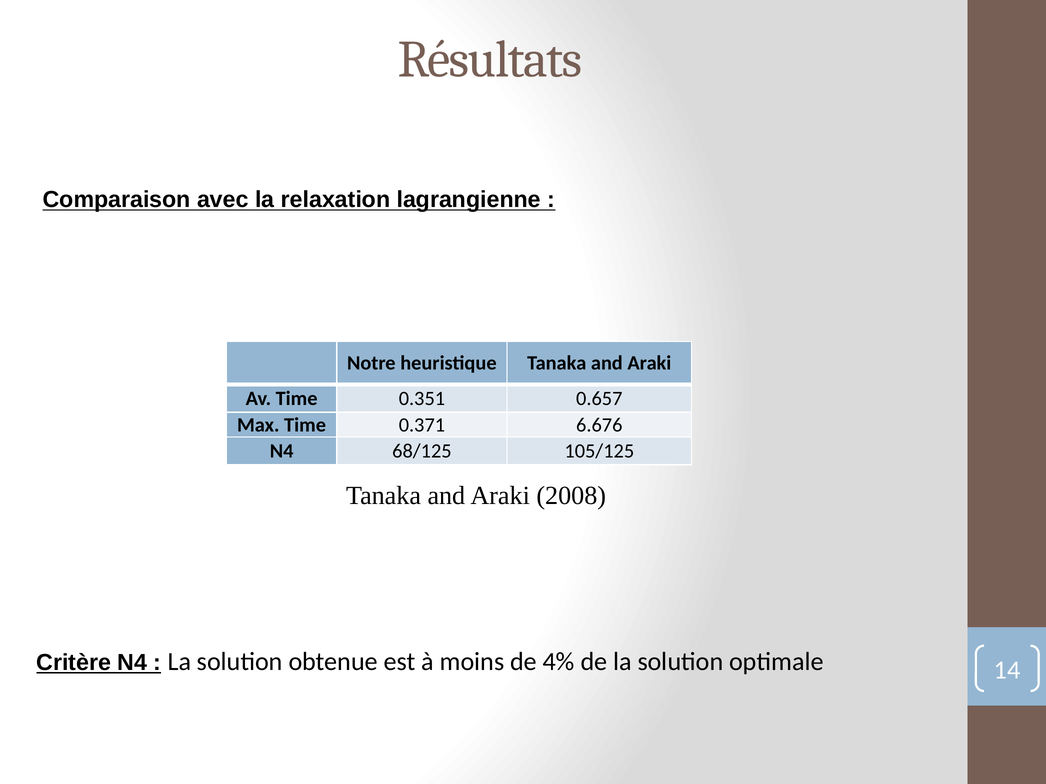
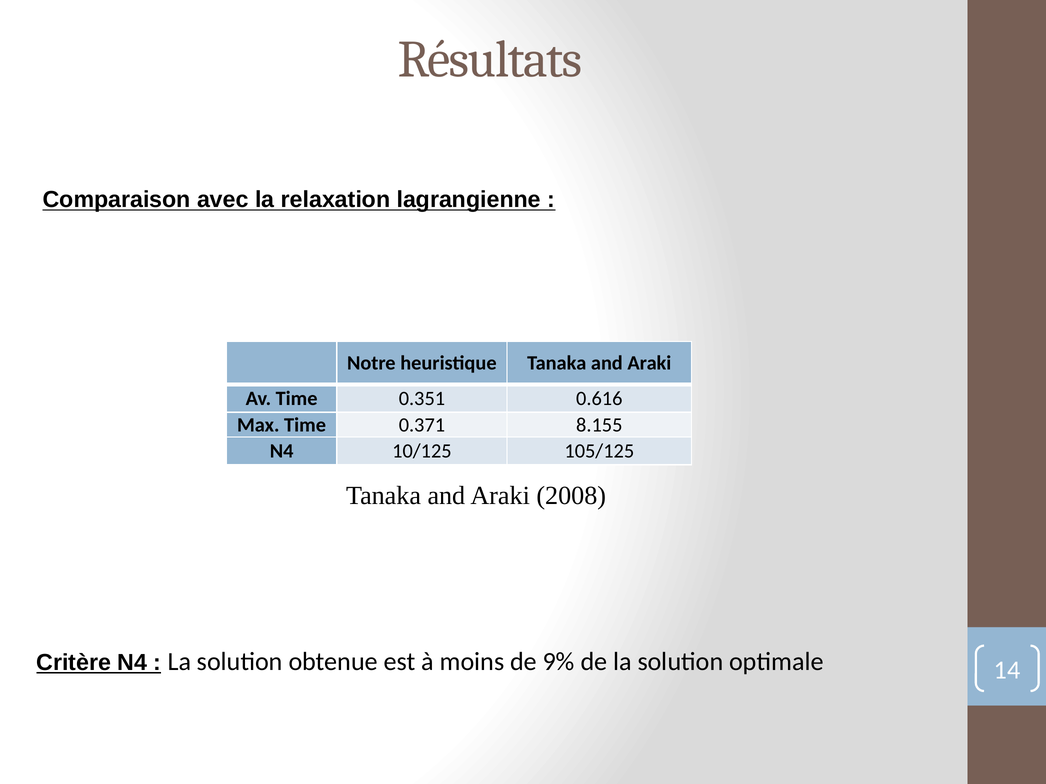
0.657: 0.657 -> 0.616
6.676: 6.676 -> 8.155
68/125: 68/125 -> 10/125
4%: 4% -> 9%
